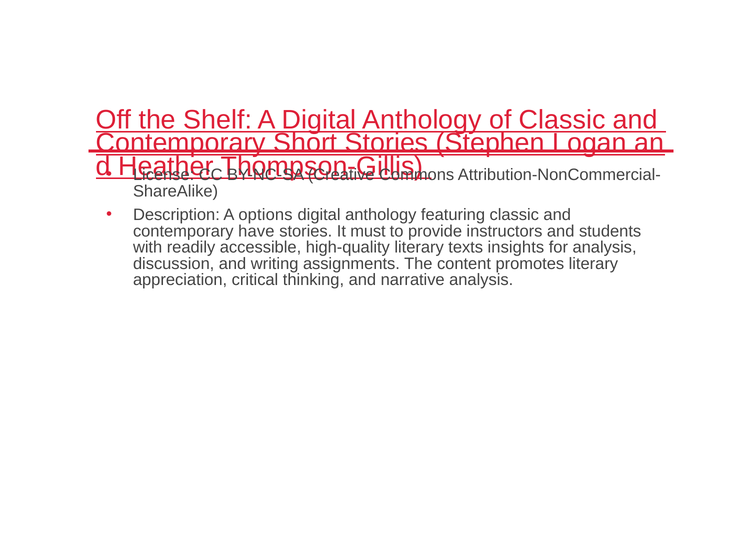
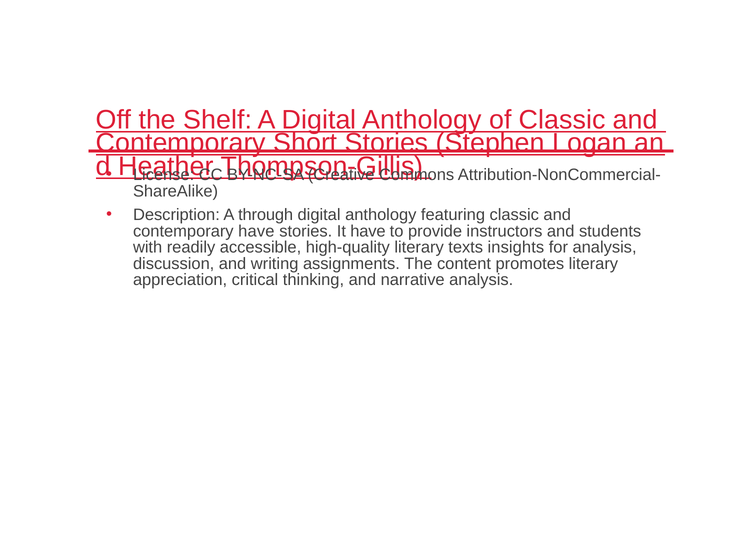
options: options -> through
It must: must -> have
